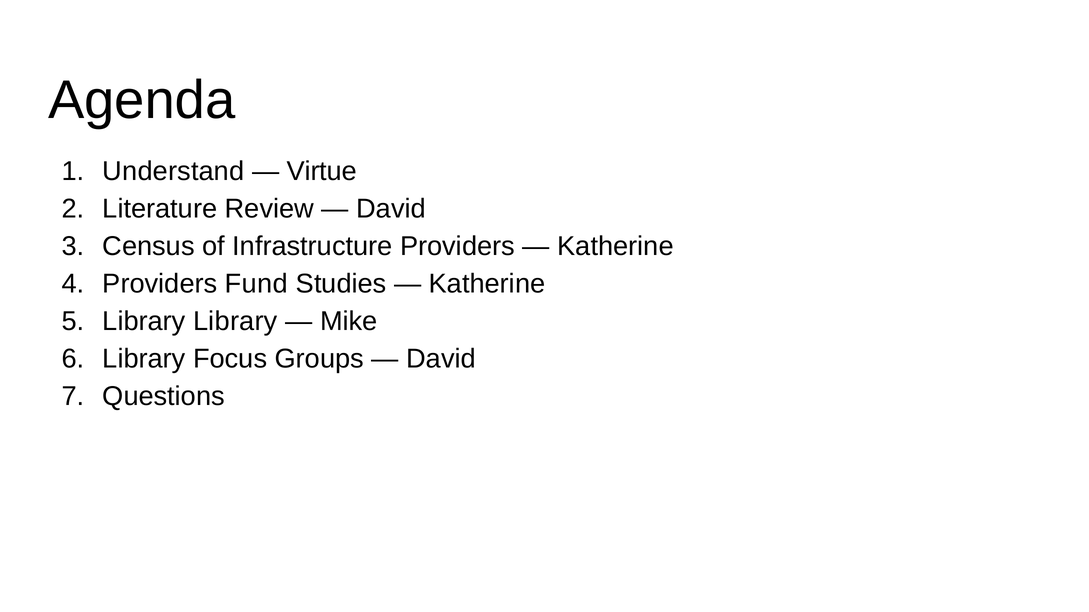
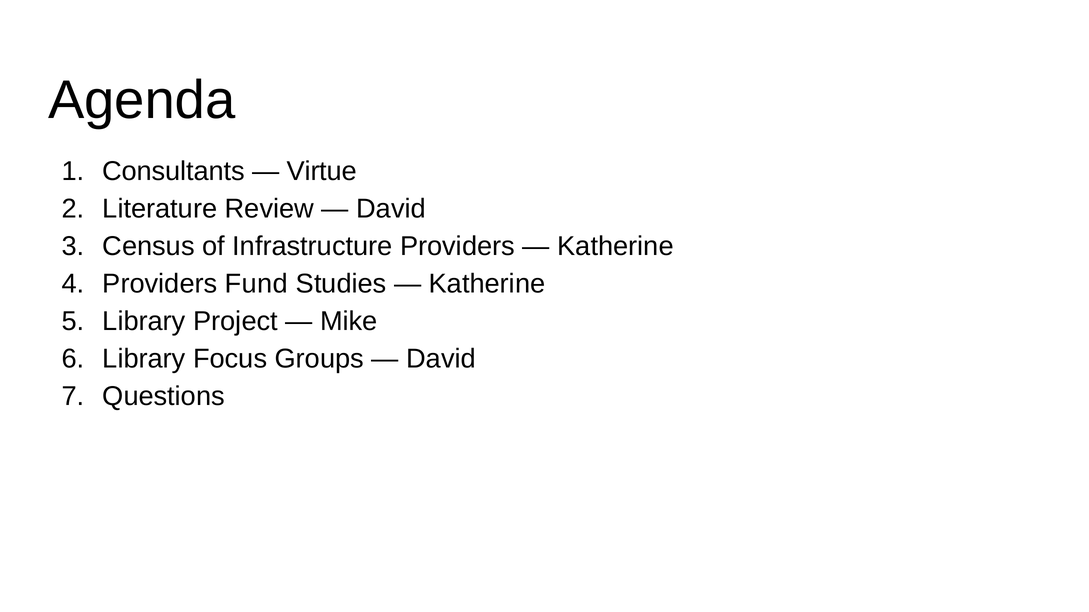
Understand: Understand -> Consultants
Library Library: Library -> Project
